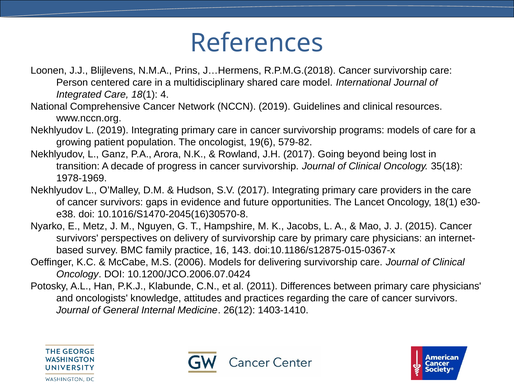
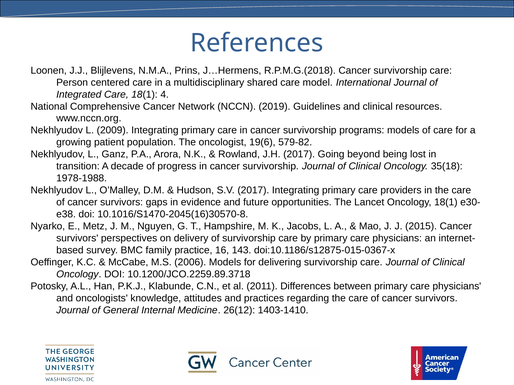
L 2019: 2019 -> 2009
1978-1969: 1978-1969 -> 1978-1988
10.1200/JCO.2006.07.0424: 10.1200/JCO.2006.07.0424 -> 10.1200/JCO.2259.89.3718
